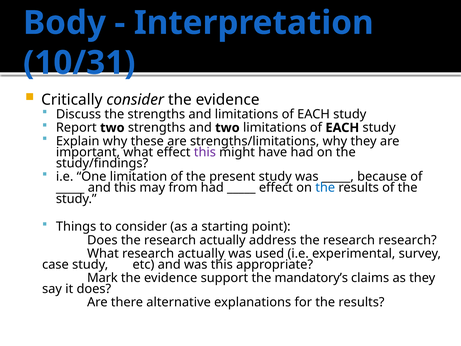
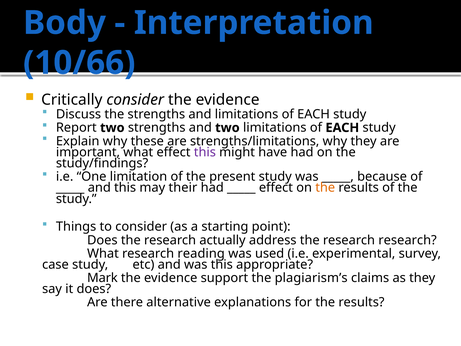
10/31: 10/31 -> 10/66
from: from -> their
the at (325, 188) colour: blue -> orange
What research actually: actually -> reading
mandatory’s: mandatory’s -> plagiarism’s
